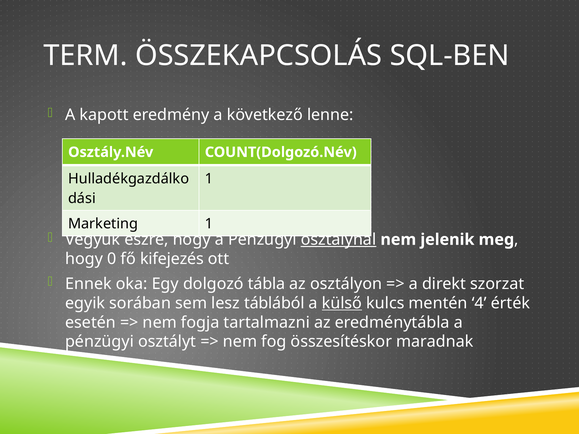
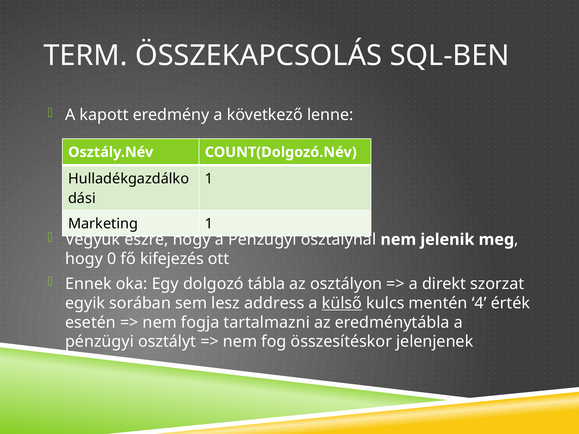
osztálynál underline: present -> none
táblából: táblából -> address
maradnak: maradnak -> jelenjenek
